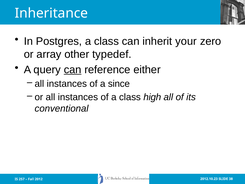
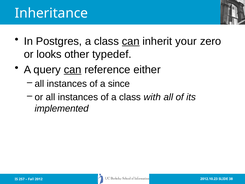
can at (131, 41) underline: none -> present
array: array -> looks
high: high -> with
conventional: conventional -> implemented
